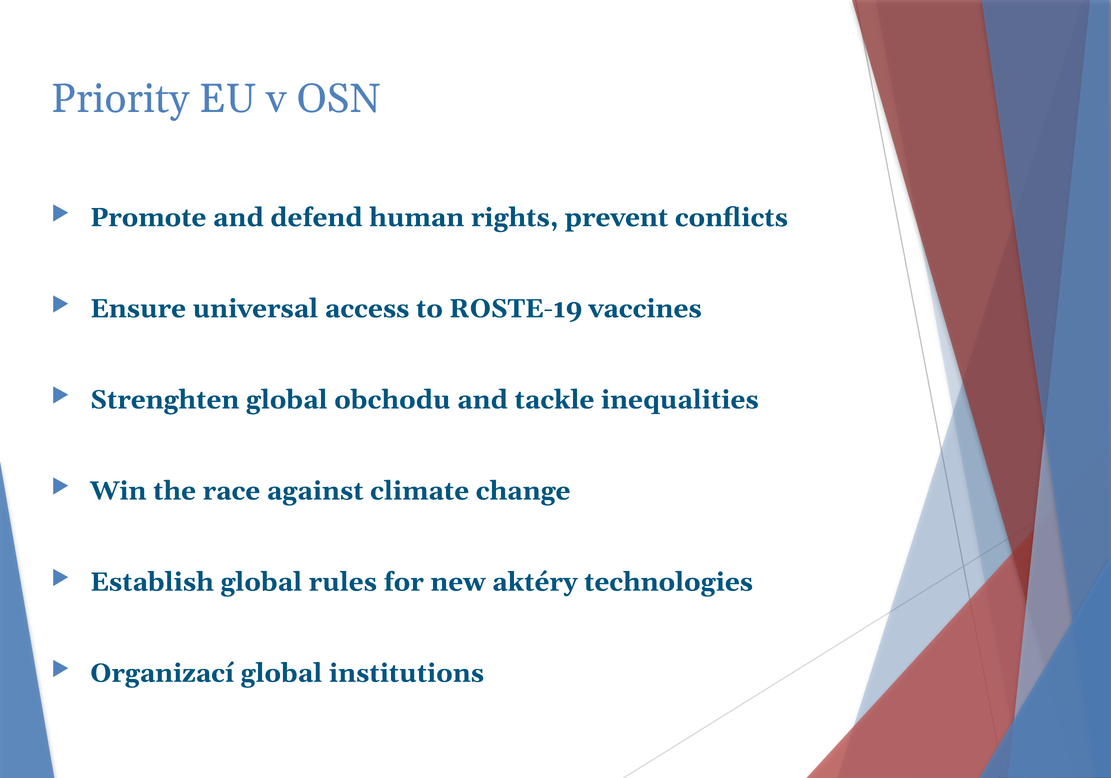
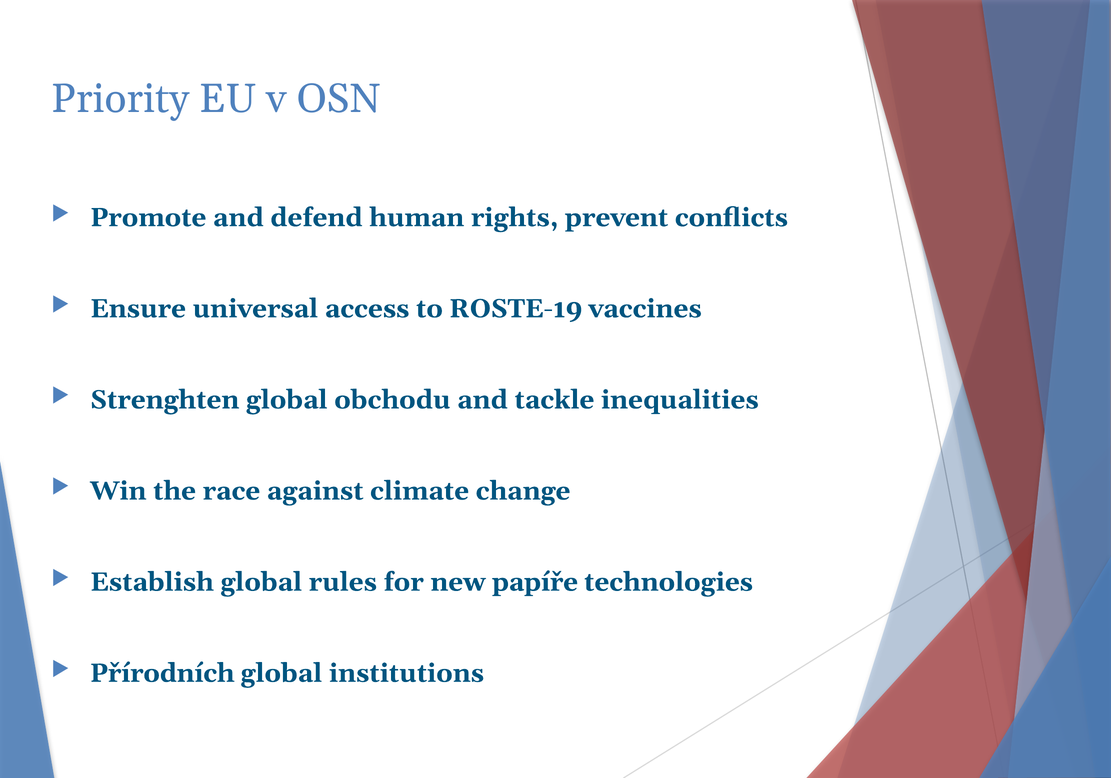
aktéry: aktéry -> papíře
Organizací: Organizací -> Přírodních
